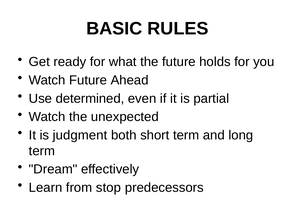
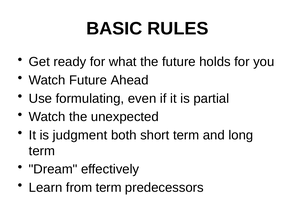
determined: determined -> formulating
from stop: stop -> term
